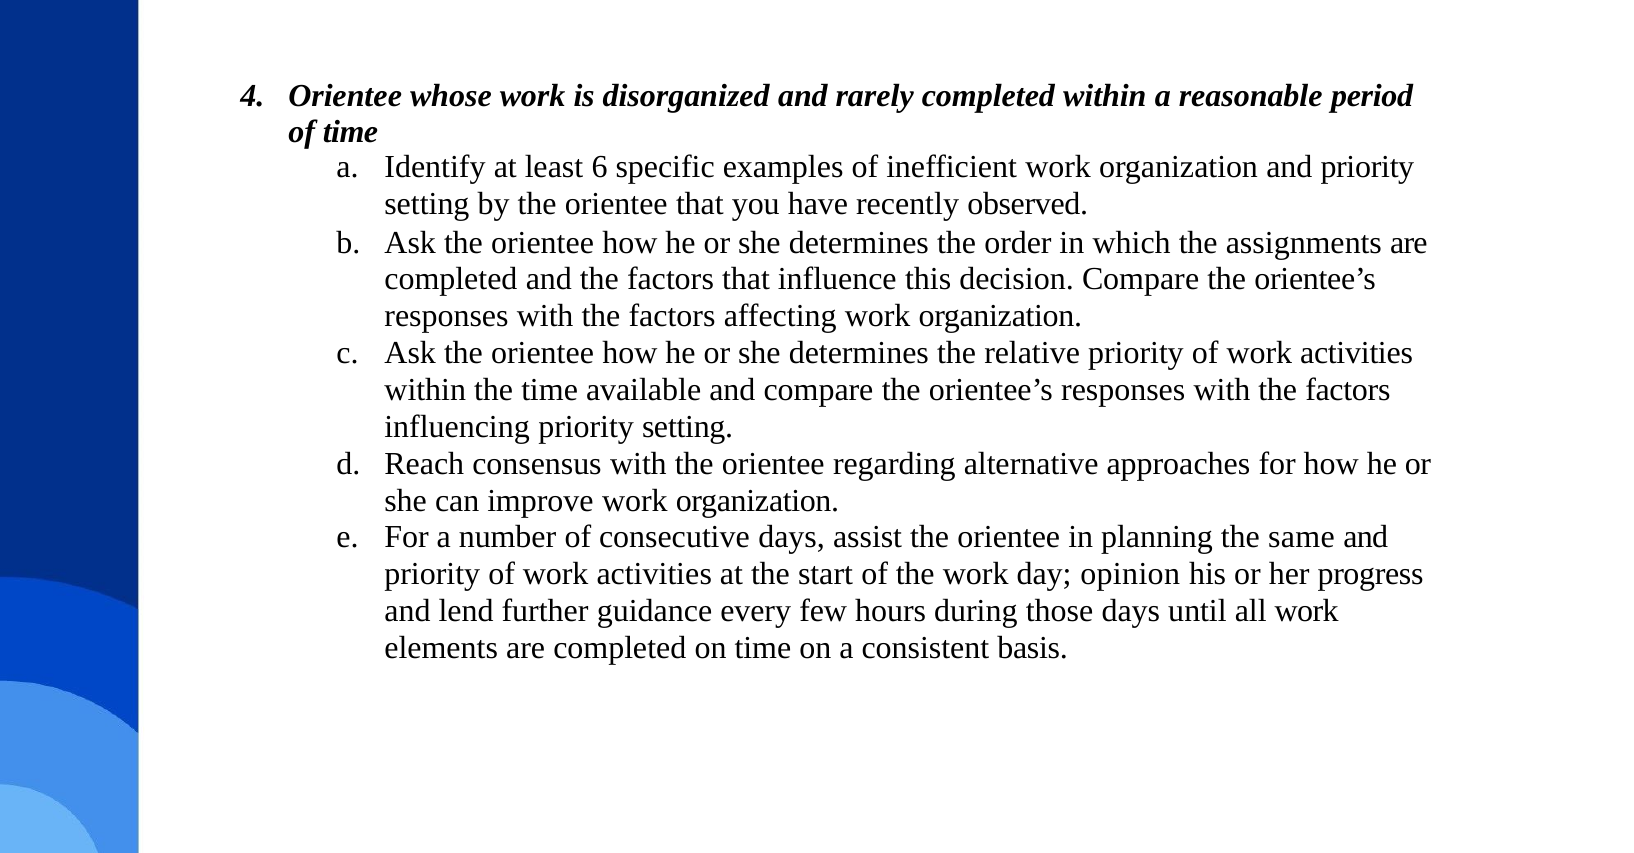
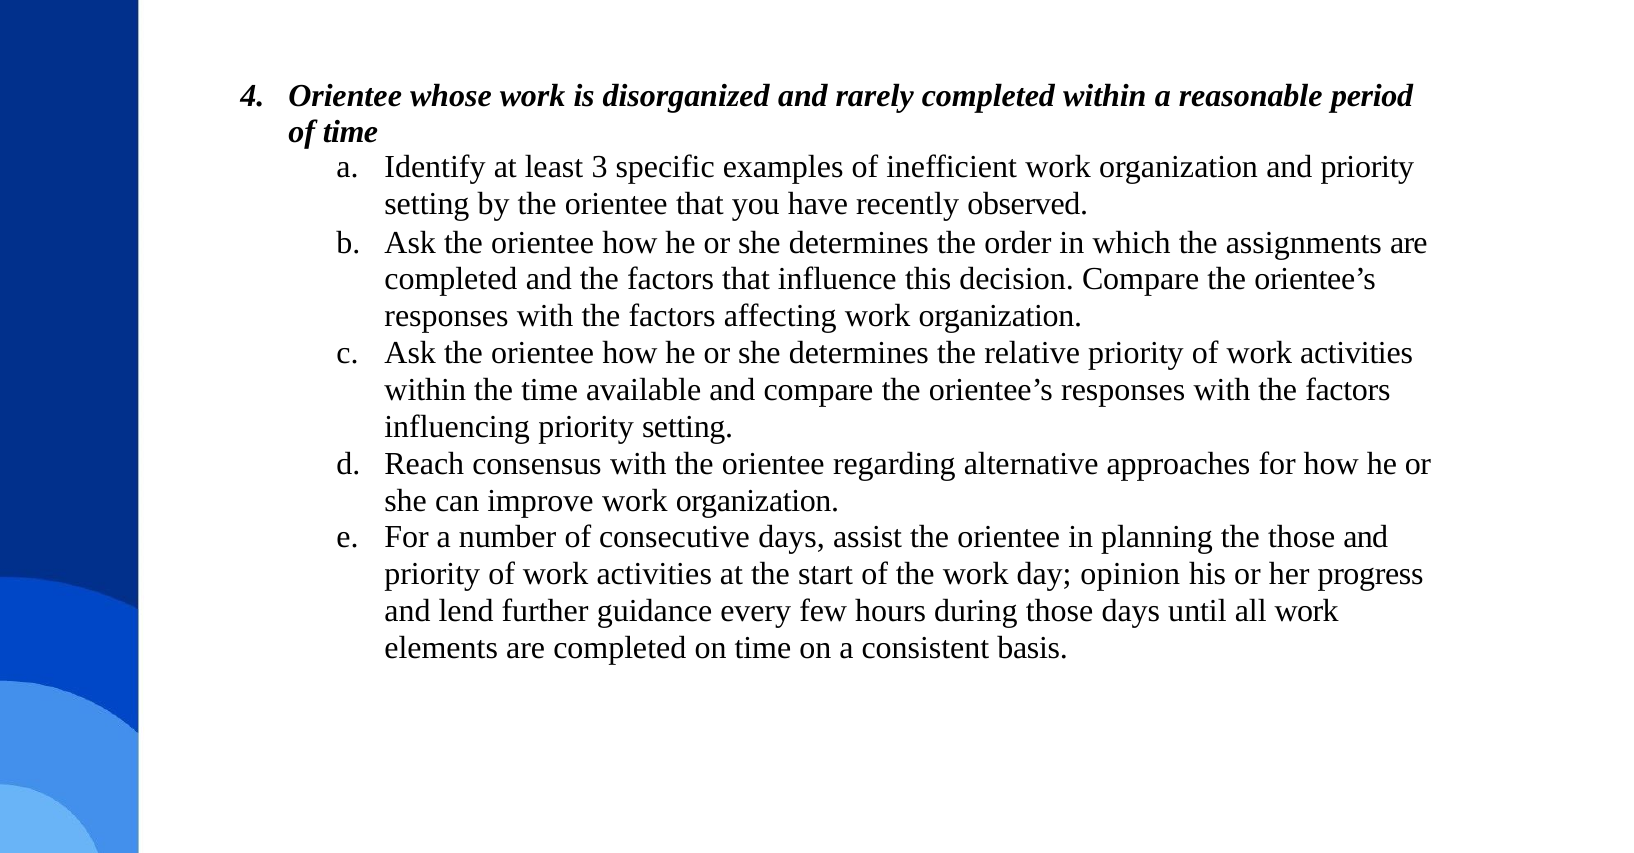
6: 6 -> 3
the same: same -> those
